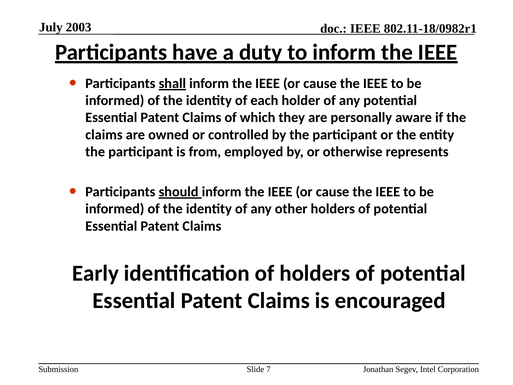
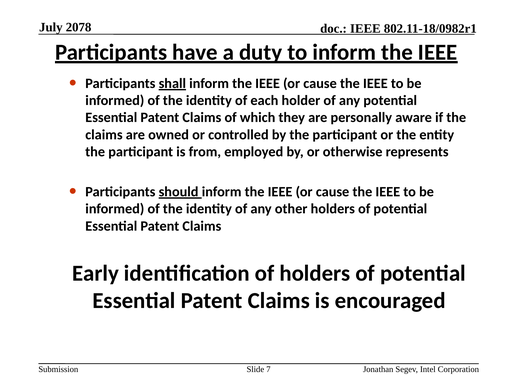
2003: 2003 -> 2078
